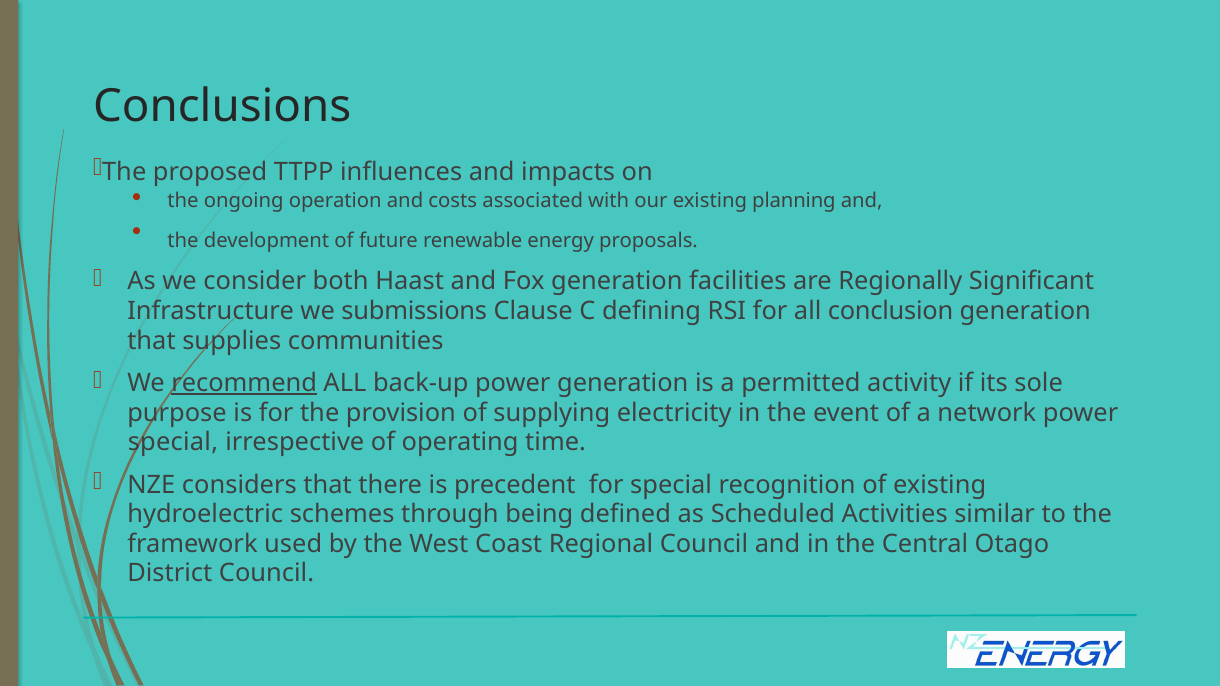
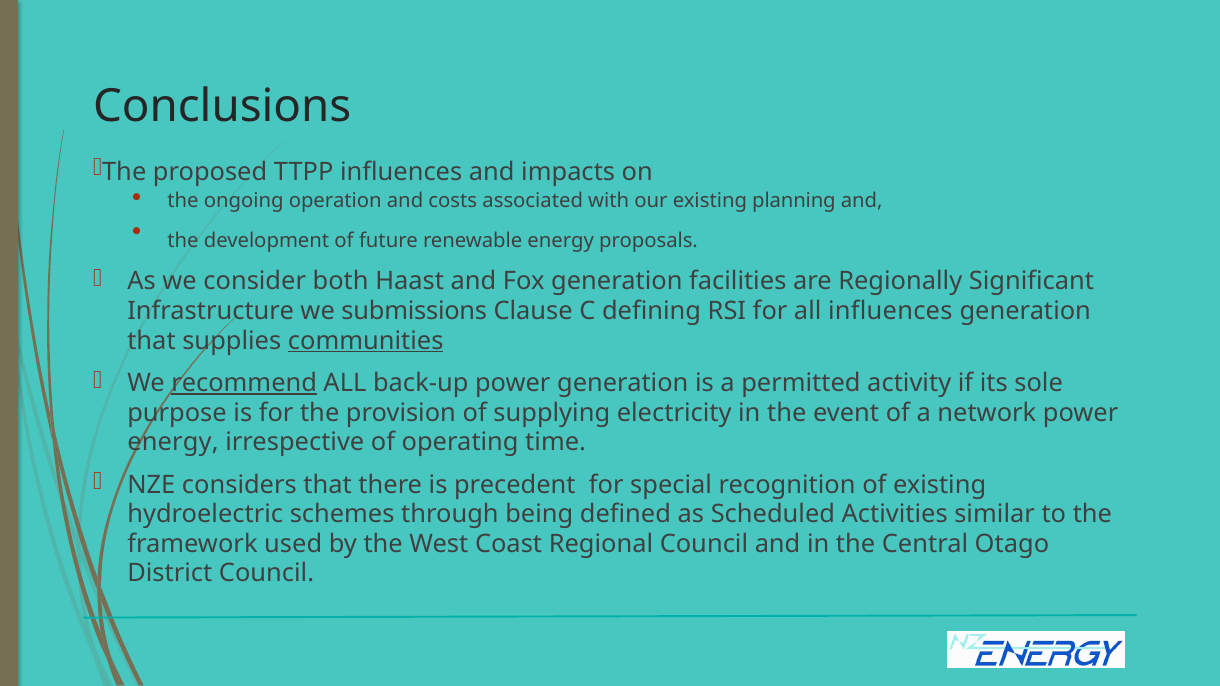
all conclusion: conclusion -> influences
communities underline: none -> present
special at (173, 442): special -> energy
